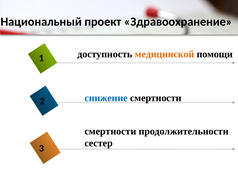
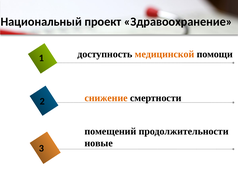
снижение colour: blue -> orange
смертности at (110, 131): смертности -> помещений
сестер: сестер -> новые
